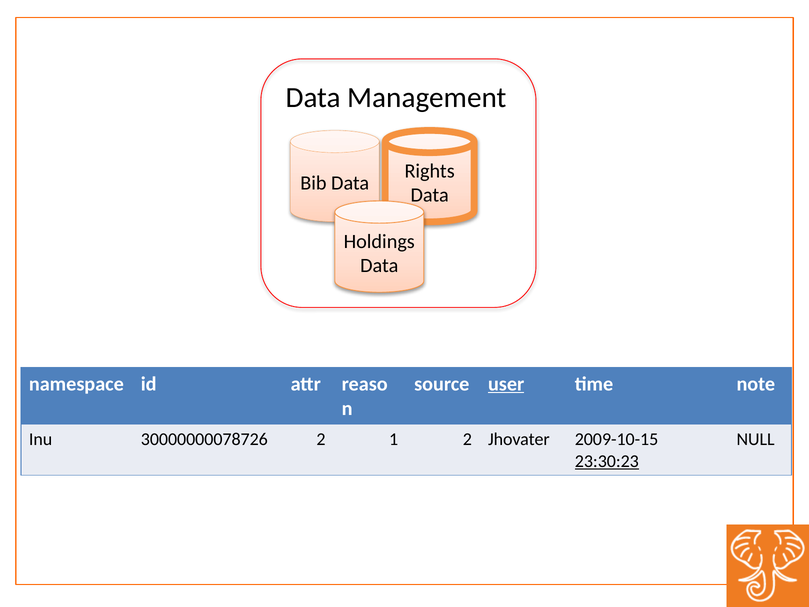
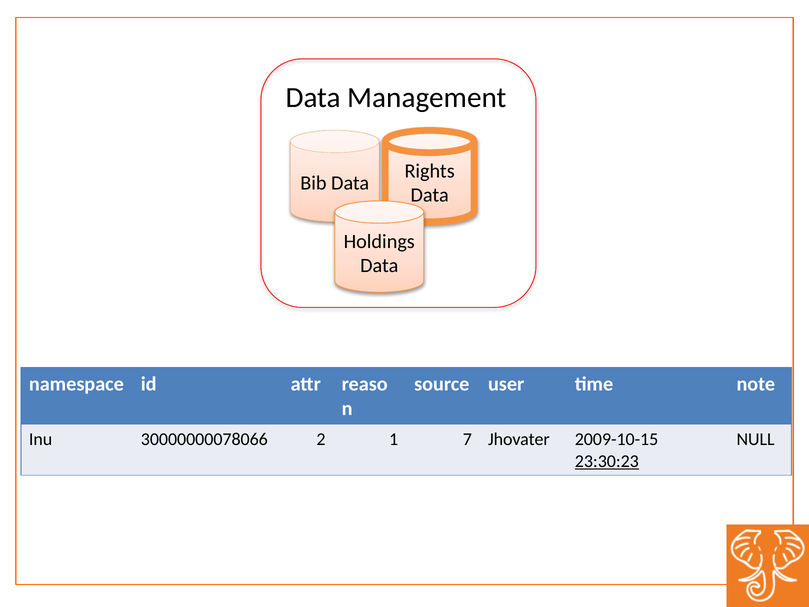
user underline: present -> none
30000000078726: 30000000078726 -> 30000000078066
1 2: 2 -> 7
